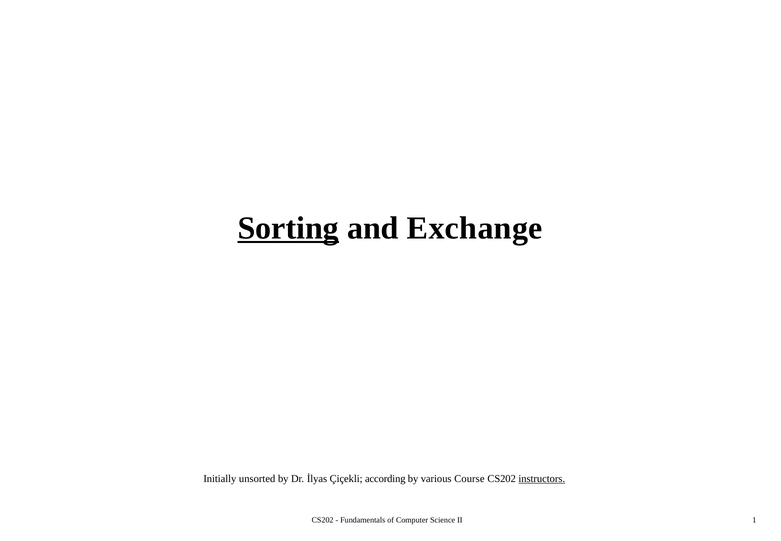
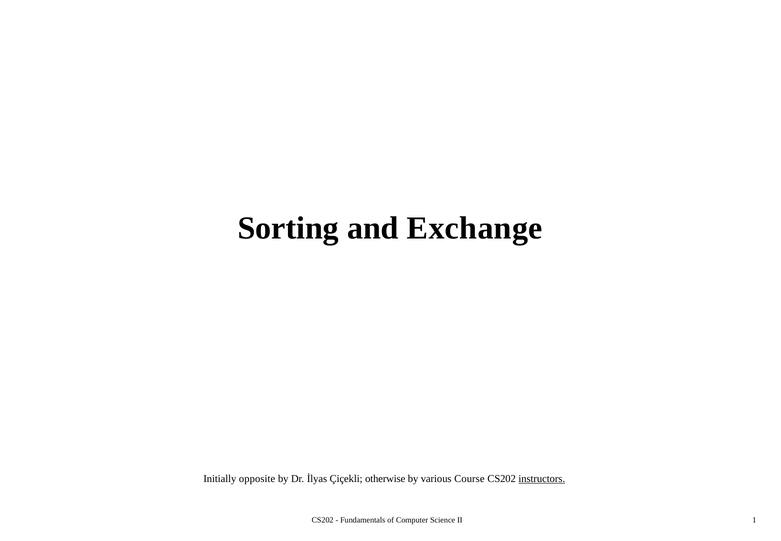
Sorting underline: present -> none
unsorted: unsorted -> opposite
according: according -> otherwise
